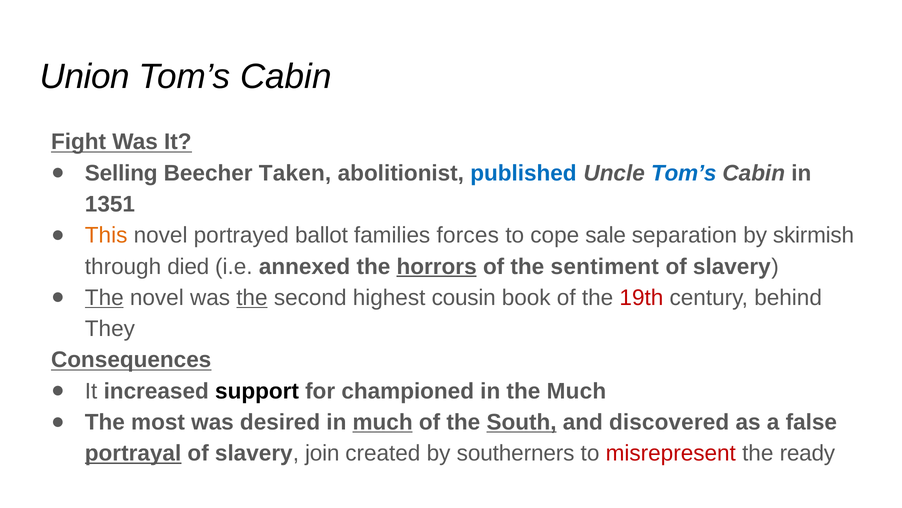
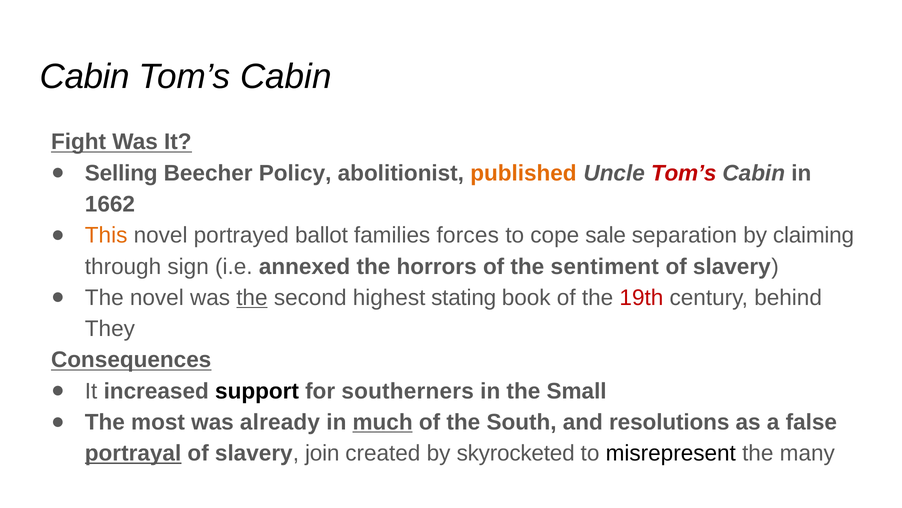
Union at (85, 76): Union -> Cabin
Taken: Taken -> Policy
published colour: blue -> orange
Tom’s at (684, 173) colour: blue -> red
1351: 1351 -> 1662
skirmish: skirmish -> claiming
died: died -> sign
horrors underline: present -> none
The at (104, 297) underline: present -> none
cousin: cousin -> stating
championed: championed -> southerners
the Much: Much -> Small
desired: desired -> already
South underline: present -> none
discovered: discovered -> resolutions
southerners: southerners -> skyrocketed
misrepresent colour: red -> black
ready: ready -> many
